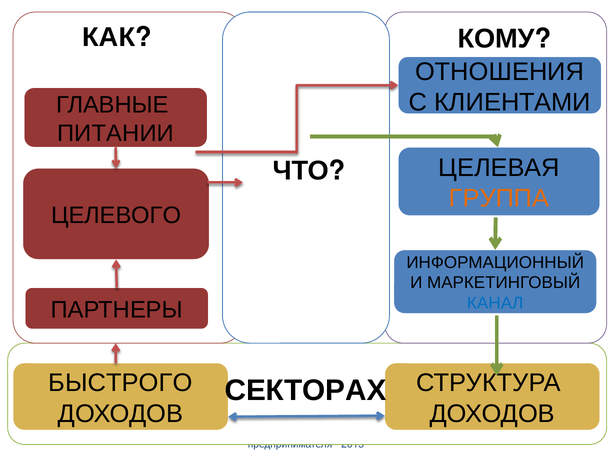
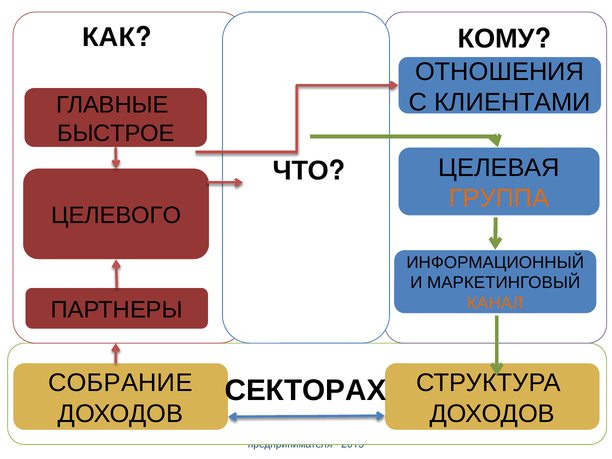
ПИТАНИИ: ПИТАНИИ -> БЫСТРОЕ
КАНАЛ colour: blue -> orange
БЫСТРОГО: БЫСТРОГО -> СОБРАНИЕ
